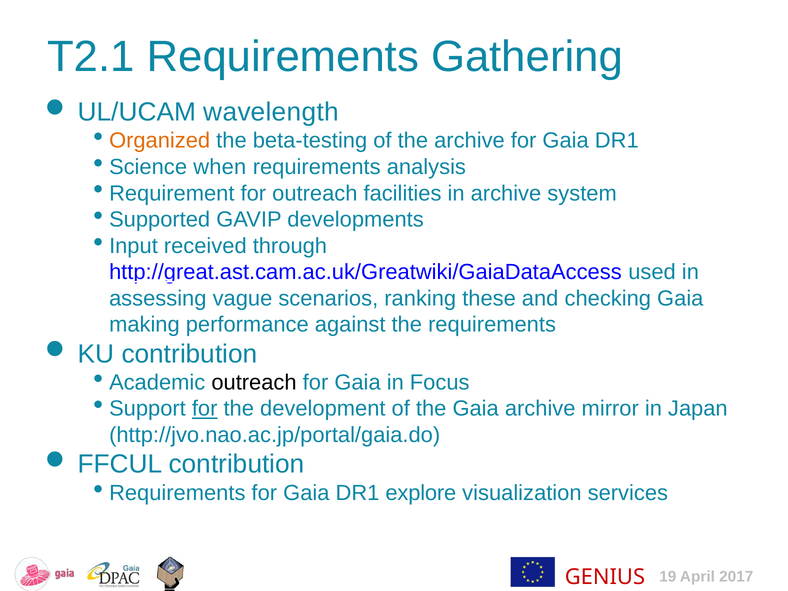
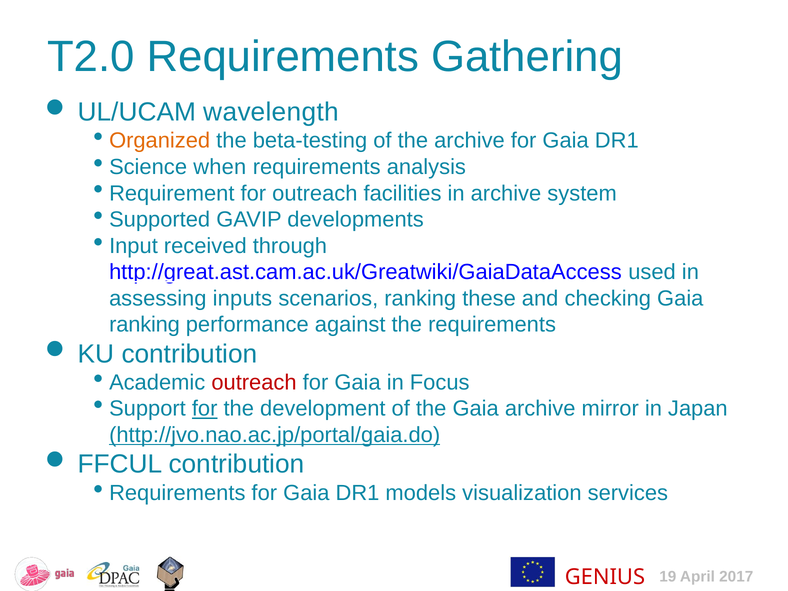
T2.1: T2.1 -> T2.0
vague: vague -> inputs
making at (144, 325): making -> ranking
outreach at (254, 382) colour: black -> red
http://jvo.nao.ac.jp/portal/gaia.do underline: none -> present
explore: explore -> models
